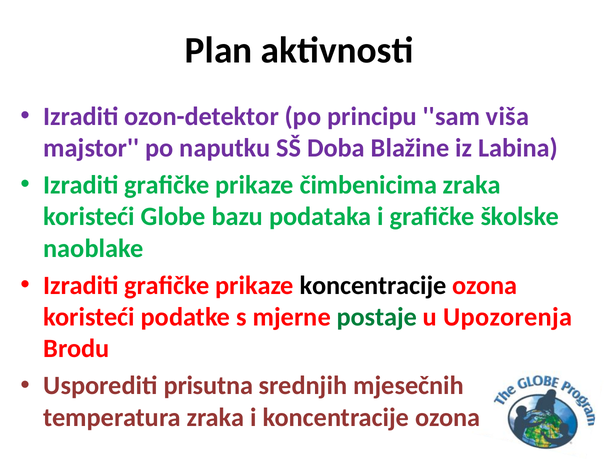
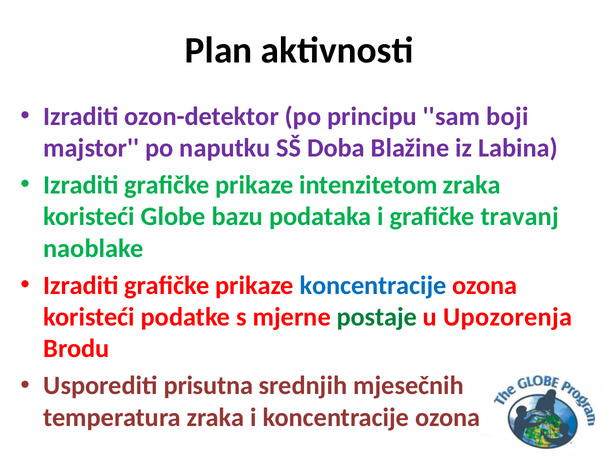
viša: viša -> boji
čimbenicima: čimbenicima -> intenzitetom
školske: školske -> travanj
koncentracije at (373, 285) colour: black -> blue
